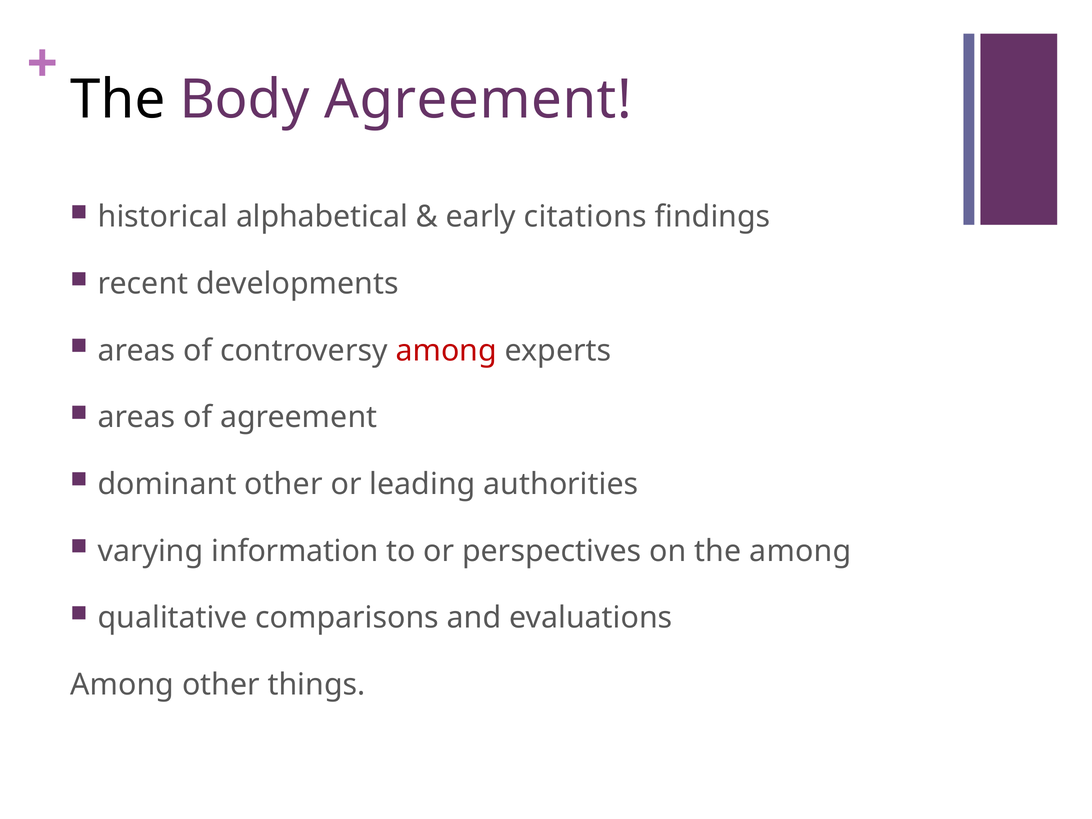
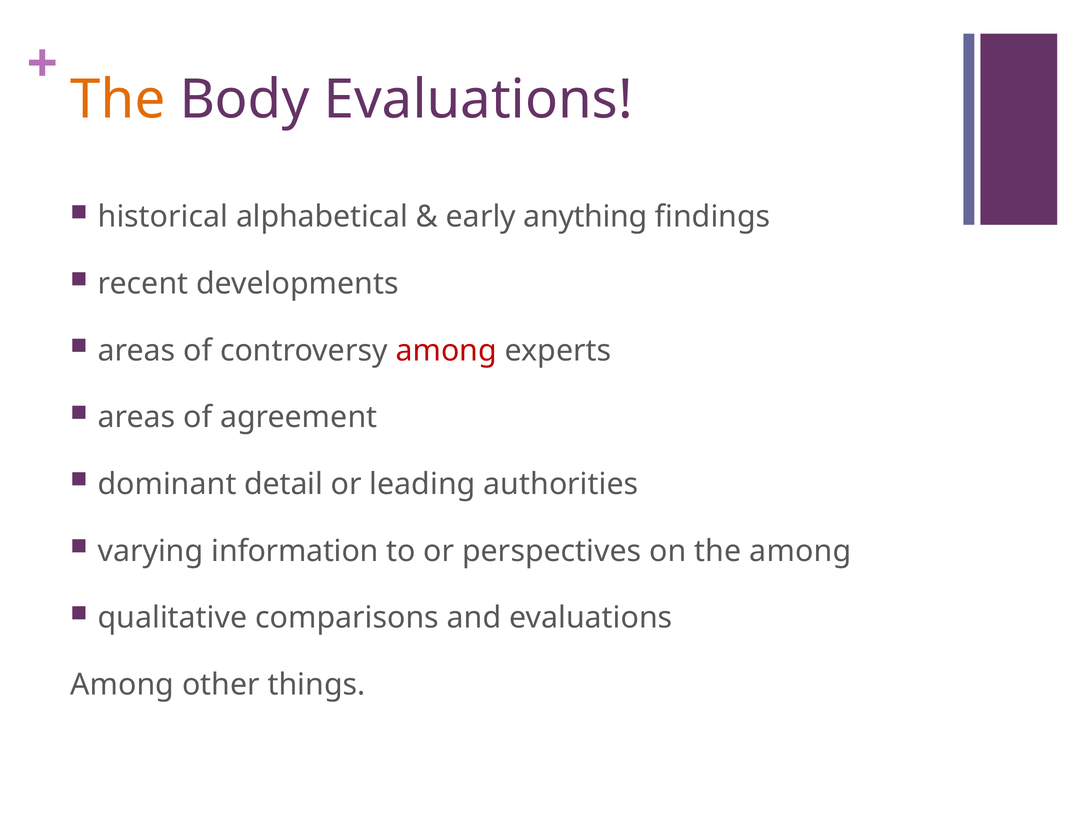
The at (118, 100) colour: black -> orange
Body Agreement: Agreement -> Evaluations
citations: citations -> anything
dominant other: other -> detail
